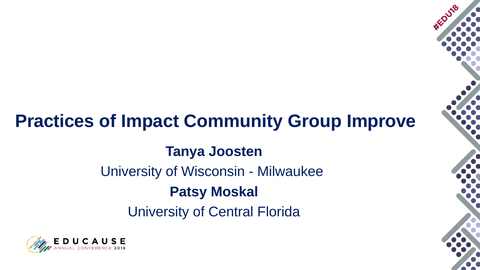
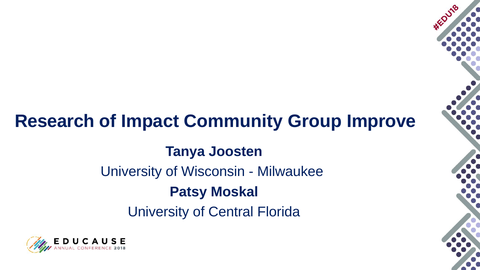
Practices: Practices -> Research
